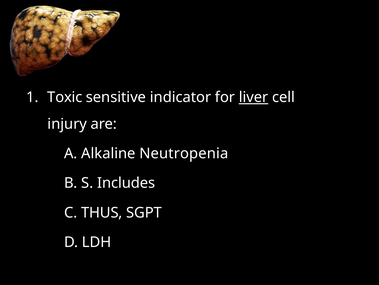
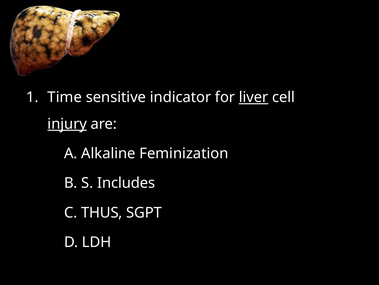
Toxic: Toxic -> Time
injury underline: none -> present
Neutropenia: Neutropenia -> Feminization
